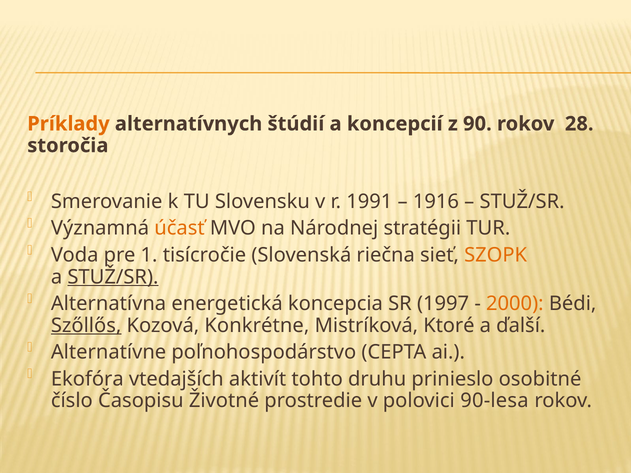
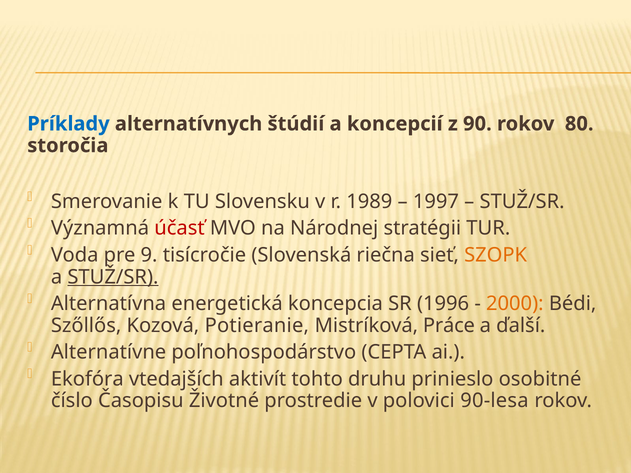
Príklady colour: orange -> blue
28: 28 -> 80
1991: 1991 -> 1989
1916: 1916 -> 1997
účasť colour: orange -> red
1: 1 -> 9
1997: 1997 -> 1996
Szőllős underline: present -> none
Konkrétne: Konkrétne -> Potieranie
Ktoré: Ktoré -> Práce
